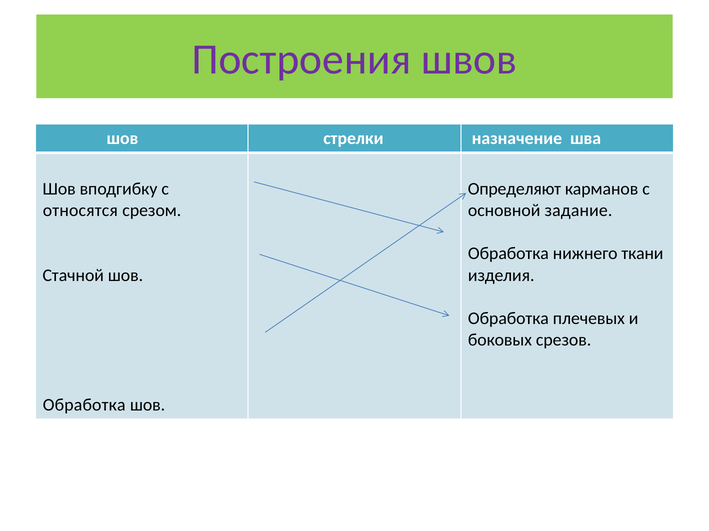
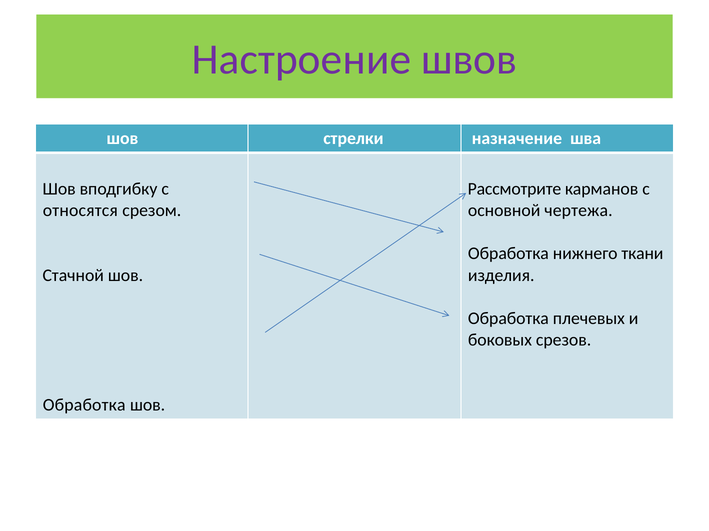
Построения: Построения -> Настроение
Определяют: Определяют -> Рассмотрите
задание: задание -> чертежа
